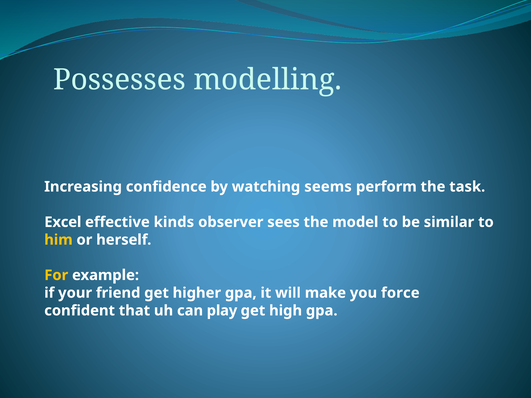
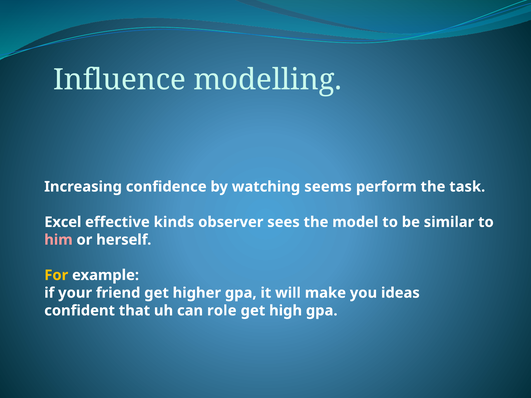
Possesses: Possesses -> Influence
him colour: yellow -> pink
force: force -> ideas
play: play -> role
